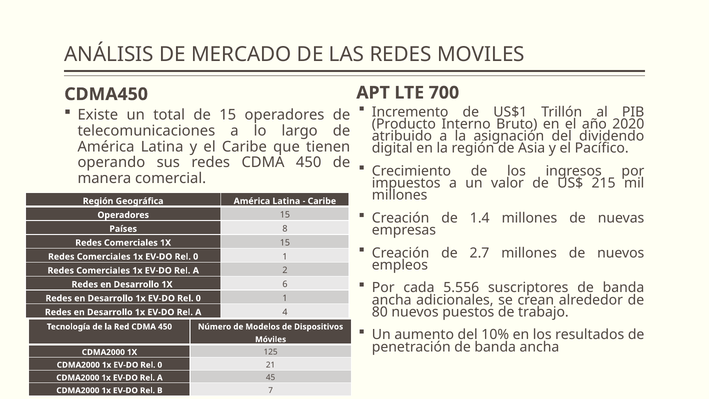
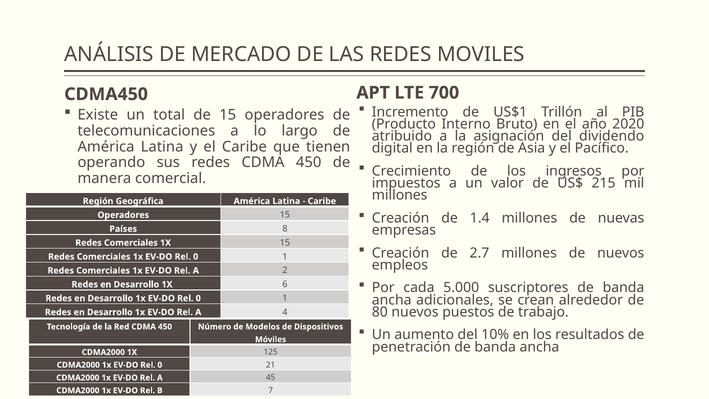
5.556: 5.556 -> 5.000
